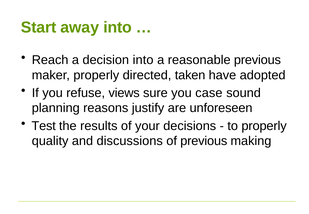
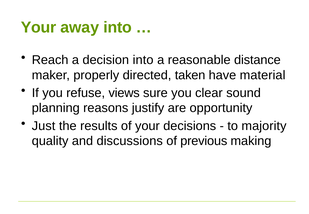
Start at (39, 27): Start -> Your
reasonable previous: previous -> distance
adopted: adopted -> material
case: case -> clear
unforeseen: unforeseen -> opportunity
Test: Test -> Just
to properly: properly -> majority
